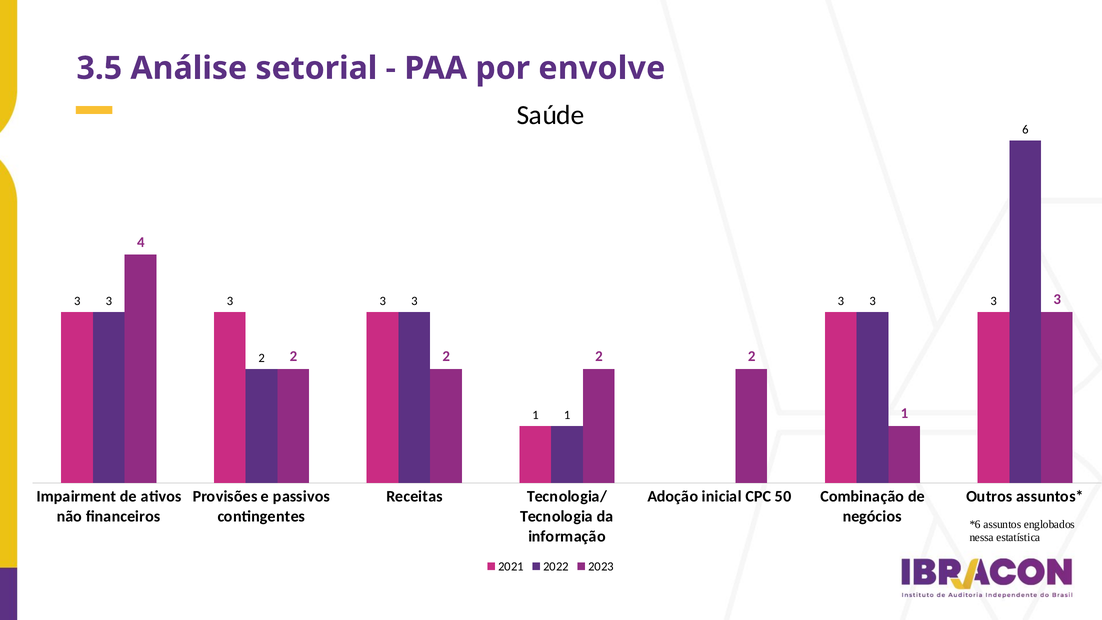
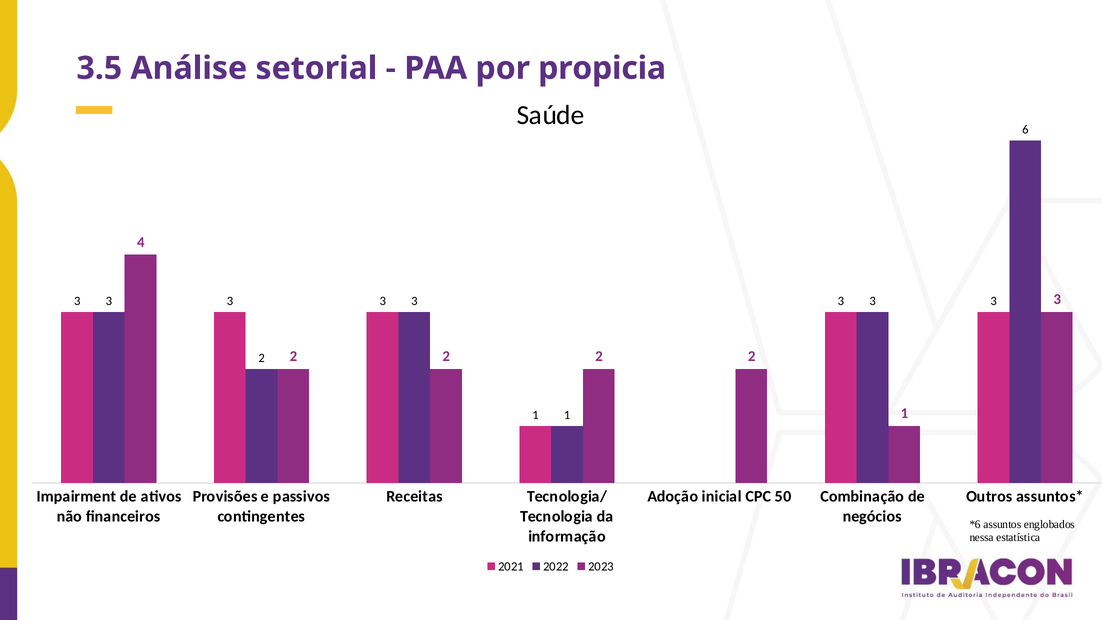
envolve: envolve -> propicia
